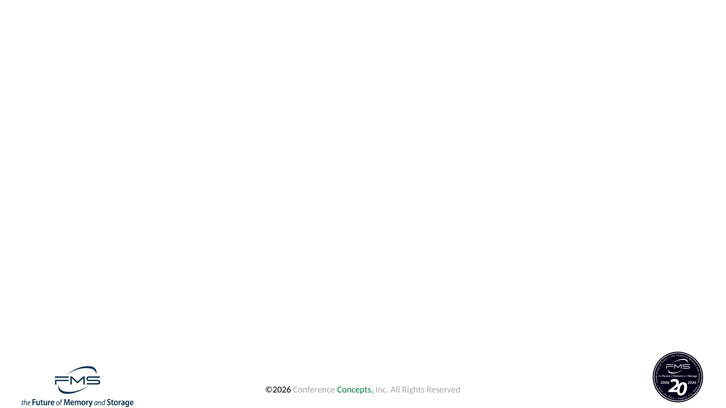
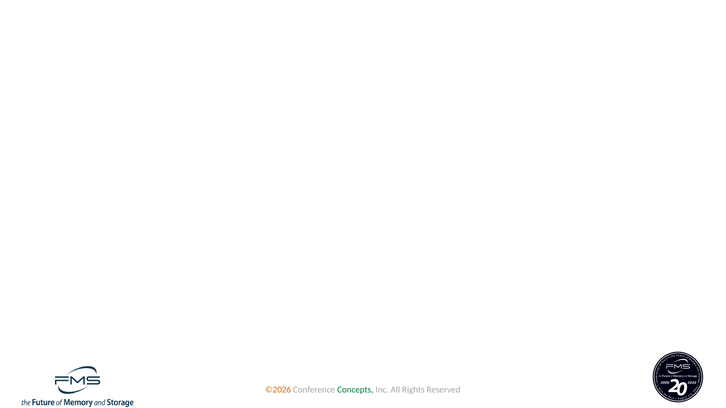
©2026 colour: black -> orange
